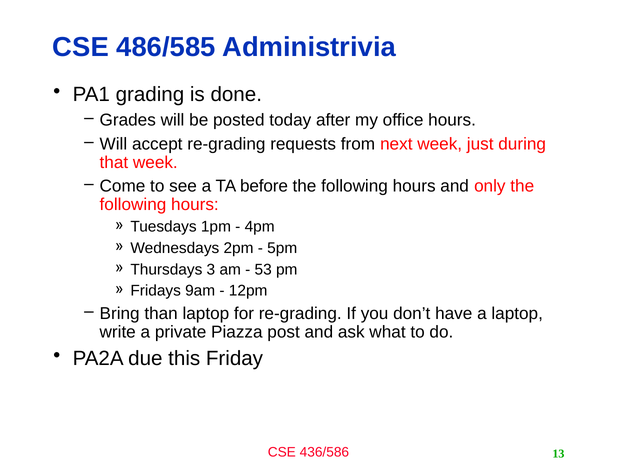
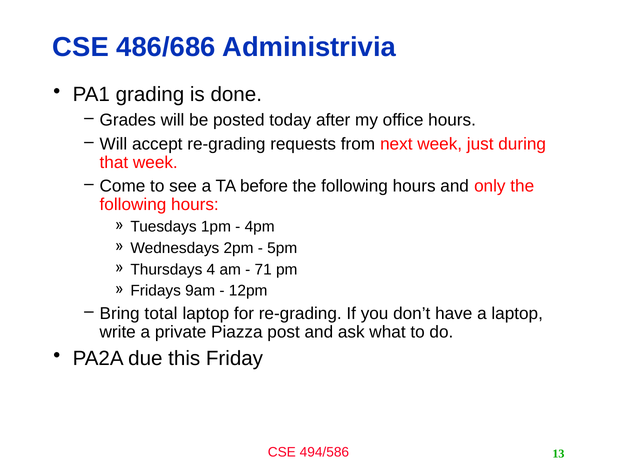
486/585: 486/585 -> 486/686
3: 3 -> 4
53: 53 -> 71
than: than -> total
436/586: 436/586 -> 494/586
